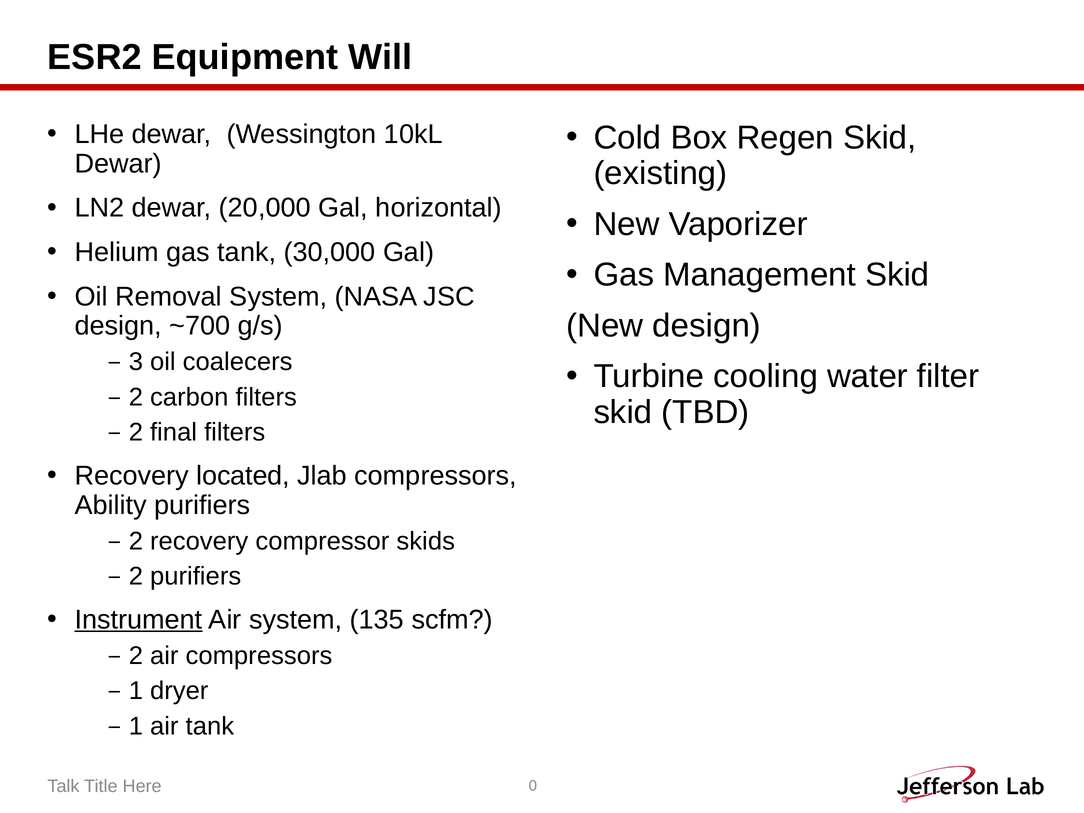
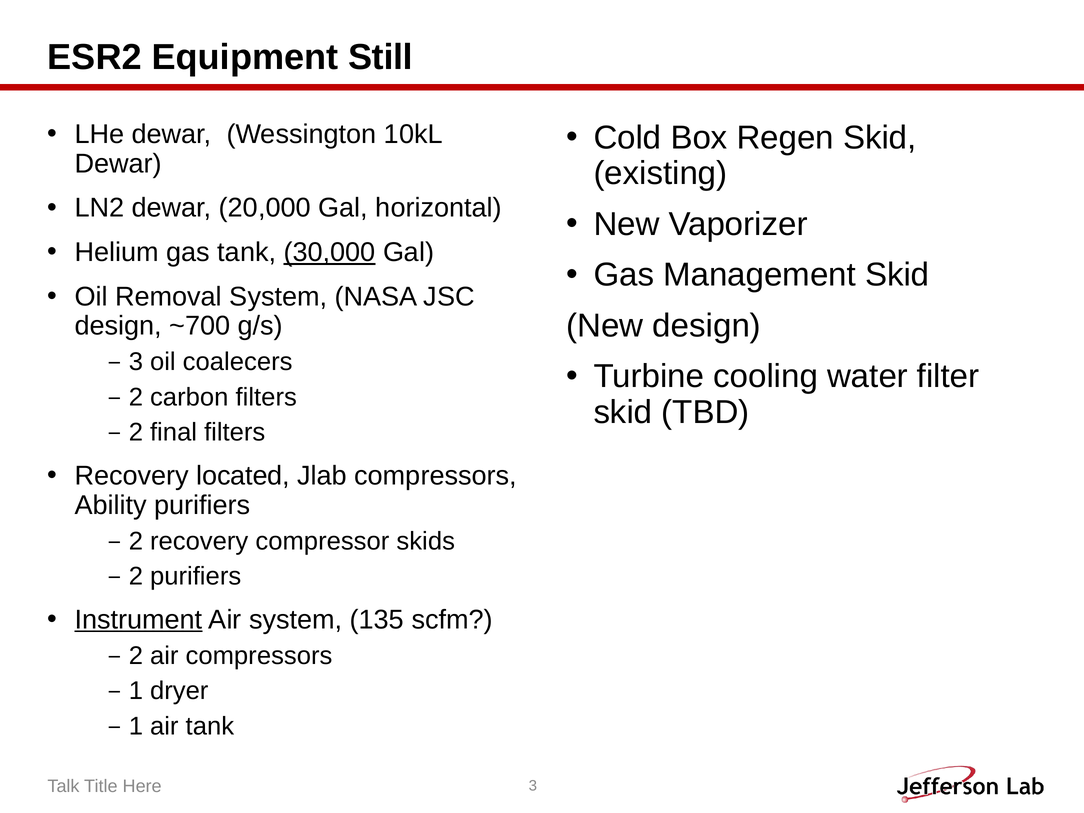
Will: Will -> Still
30,000 underline: none -> present
0: 0 -> 3
